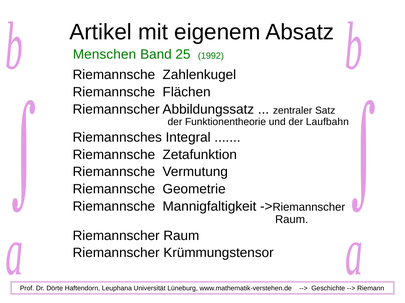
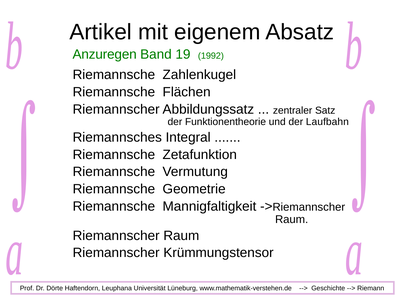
Menschen: Menschen -> Anzuregen
25: 25 -> 19
